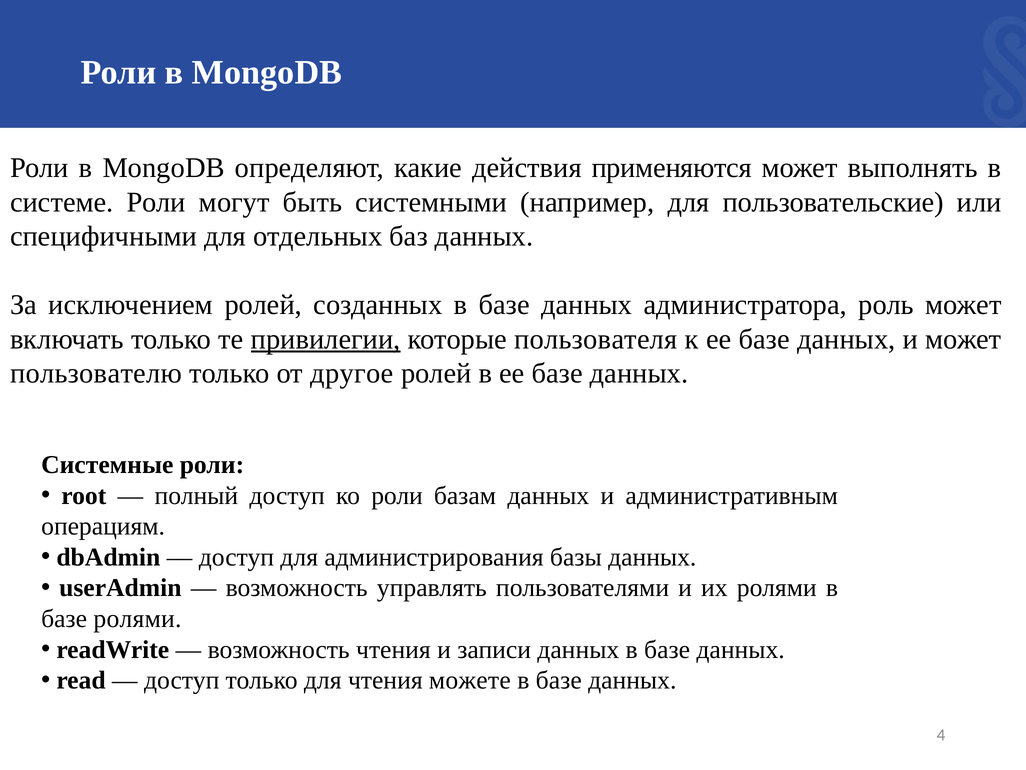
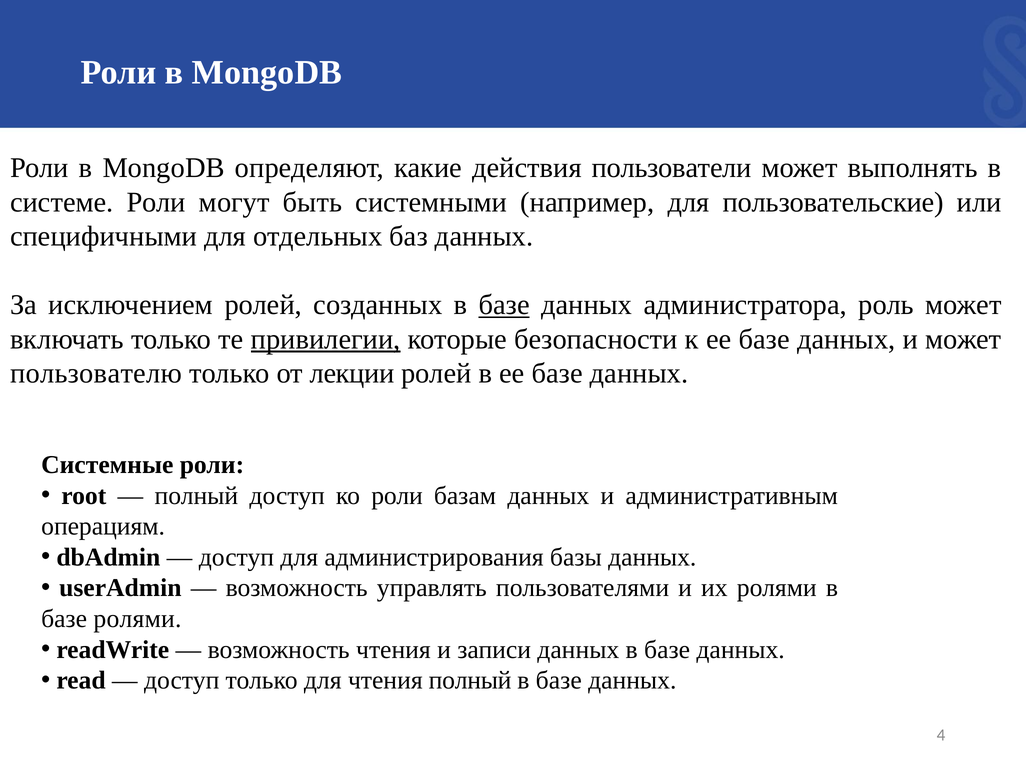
применяются: применяются -> пользователи
базе at (504, 305) underline: none -> present
пользователя: пользователя -> безопасности
другое: другое -> лекции
чтения можете: можете -> полный
